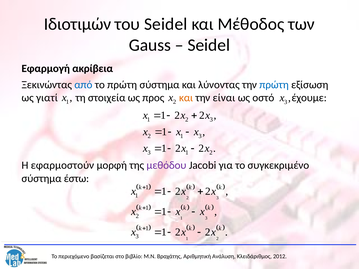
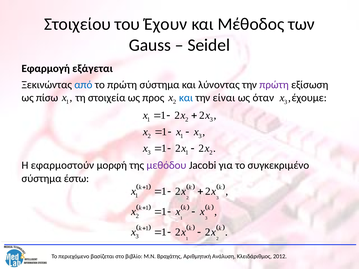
Ιδιοτιμών: Ιδιοτιμών -> Στοιχείου
του Seidel: Seidel -> Έχουν
ακρίβεια: ακρίβεια -> εξάγεται
πρώτη at (274, 85) colour: blue -> purple
γιατί: γιατί -> πίσω
και at (186, 98) colour: orange -> blue
οστό: οστό -> όταν
